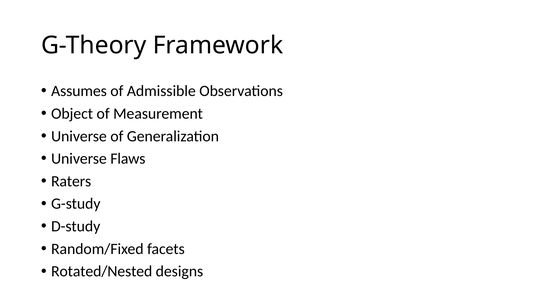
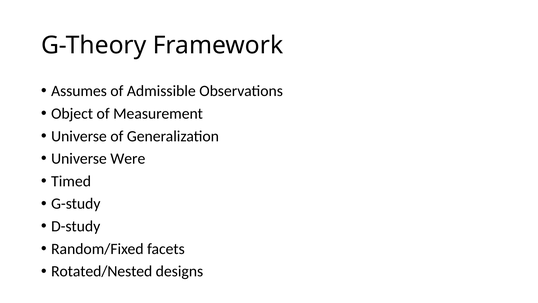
Flaws: Flaws -> Were
Raters: Raters -> Timed
